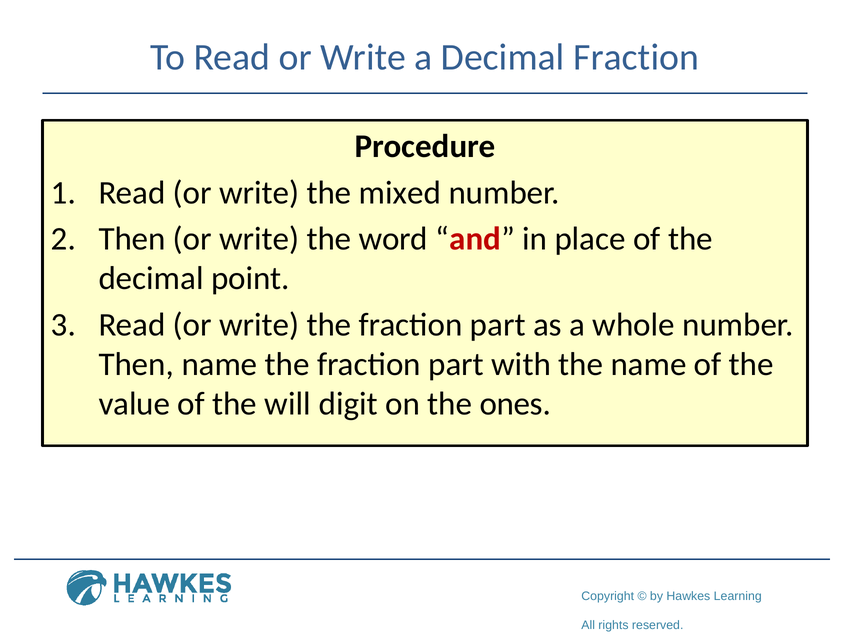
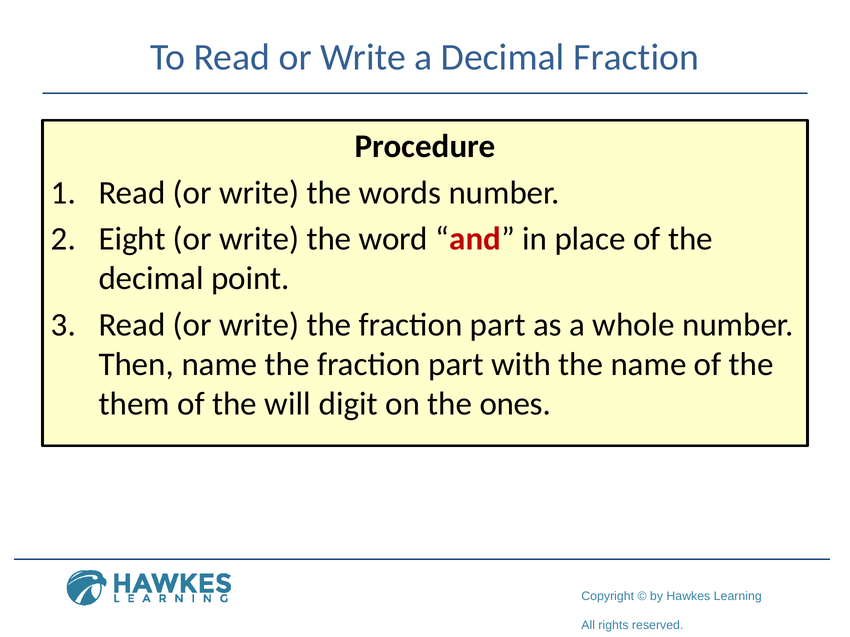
mixed: mixed -> words
Then at (132, 239): Then -> Eight
value: value -> them
